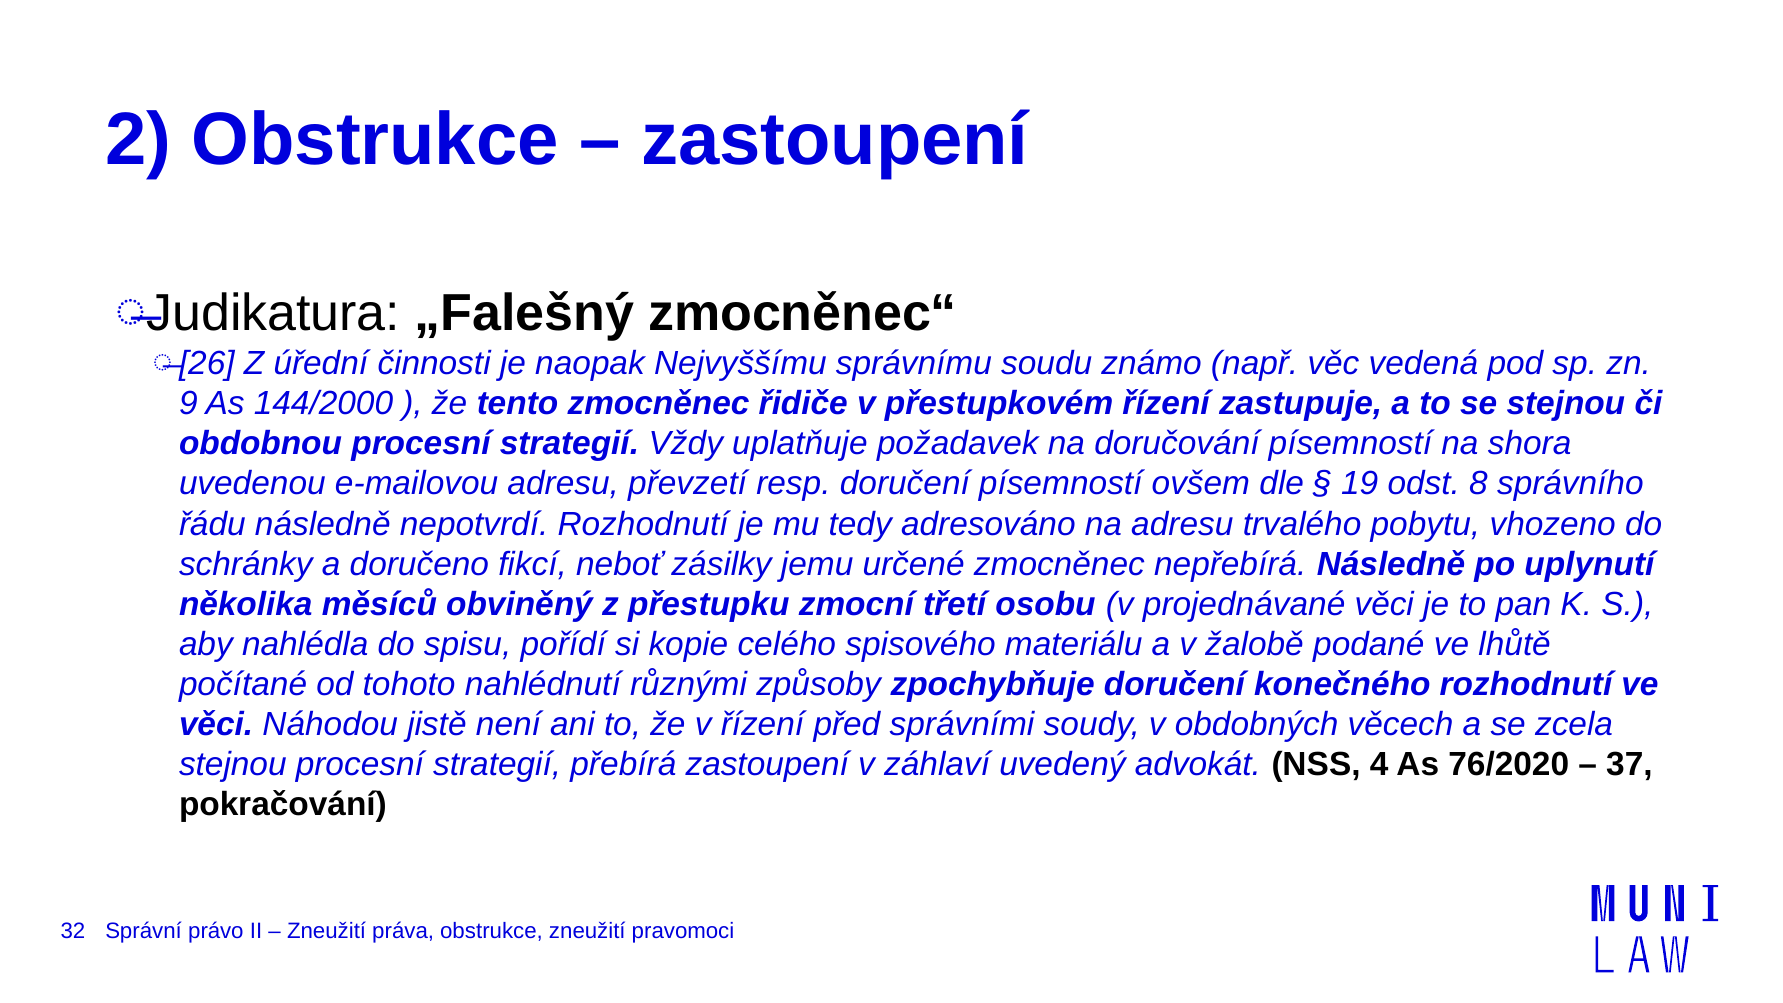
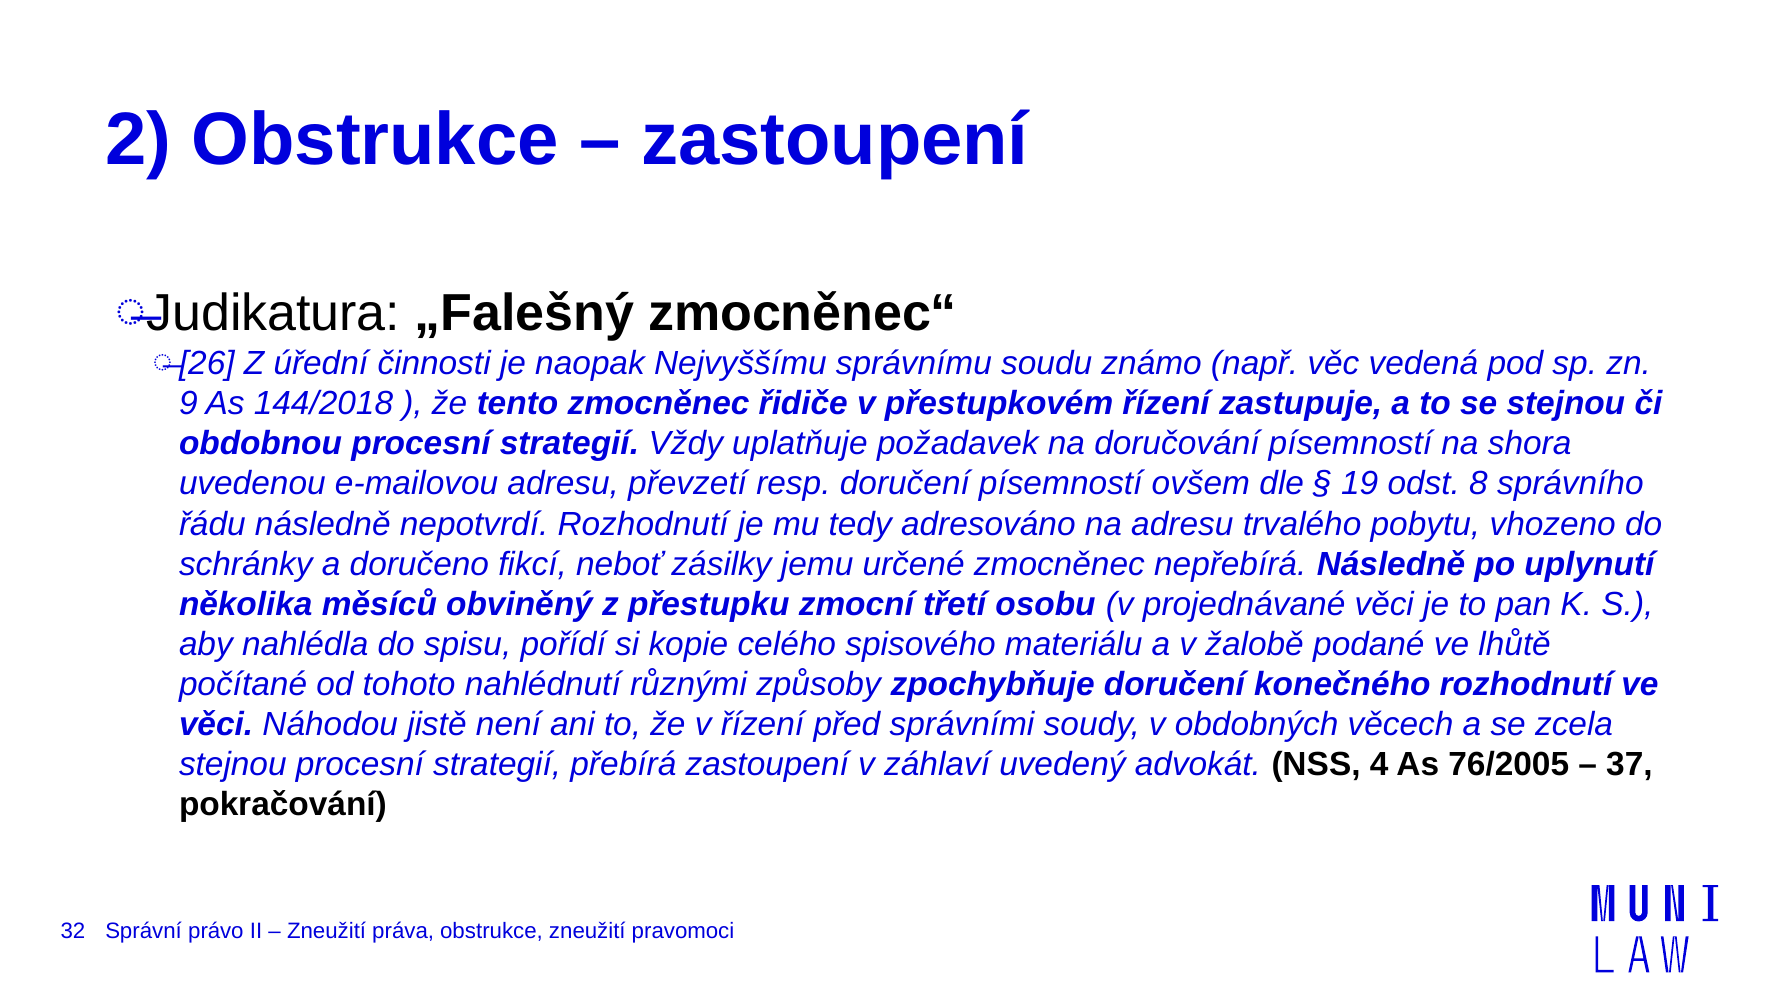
144/2000: 144/2000 -> 144/2018
76/2020: 76/2020 -> 76/2005
